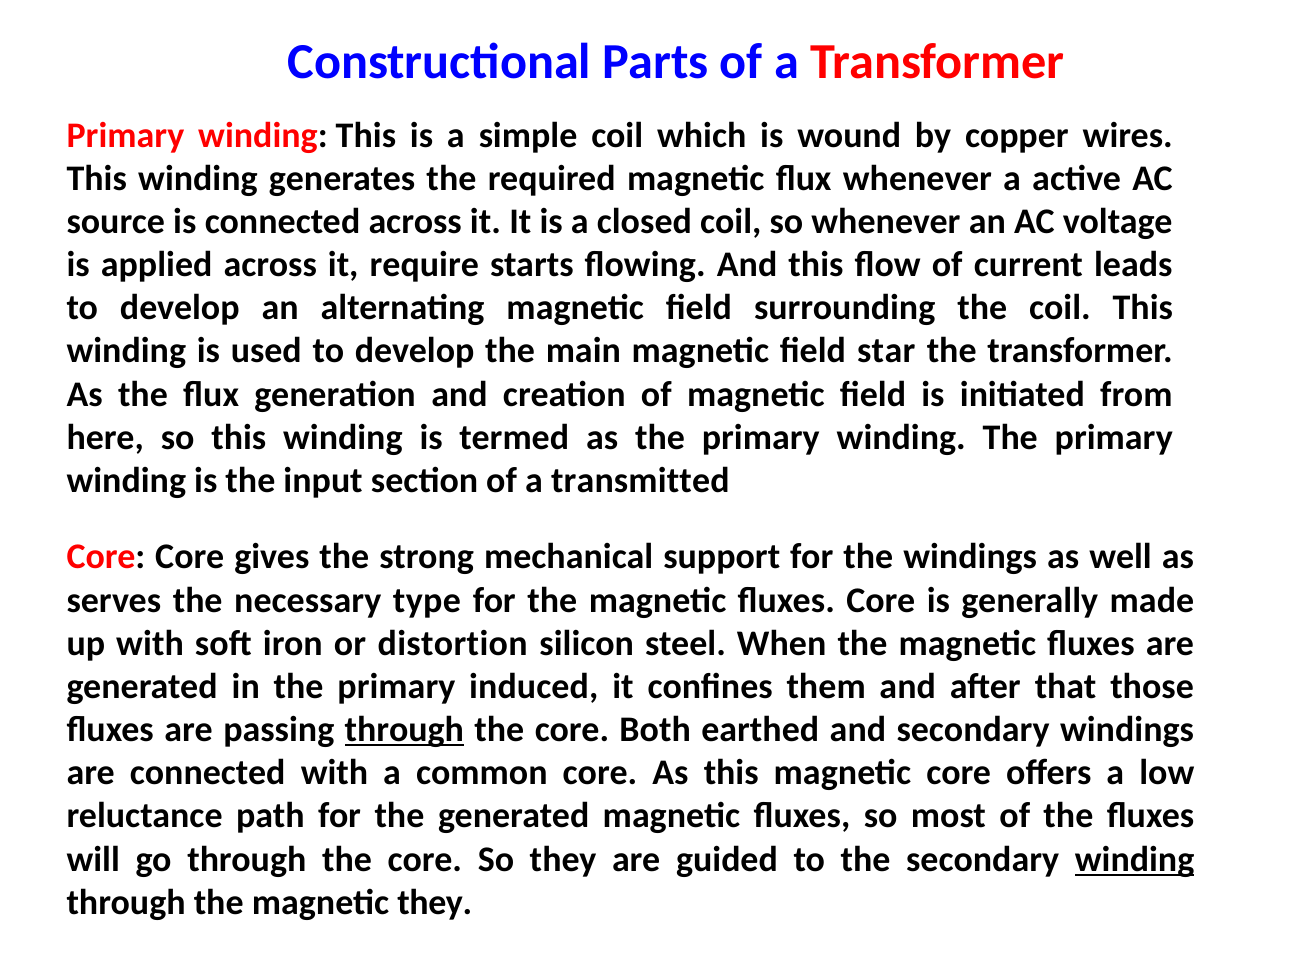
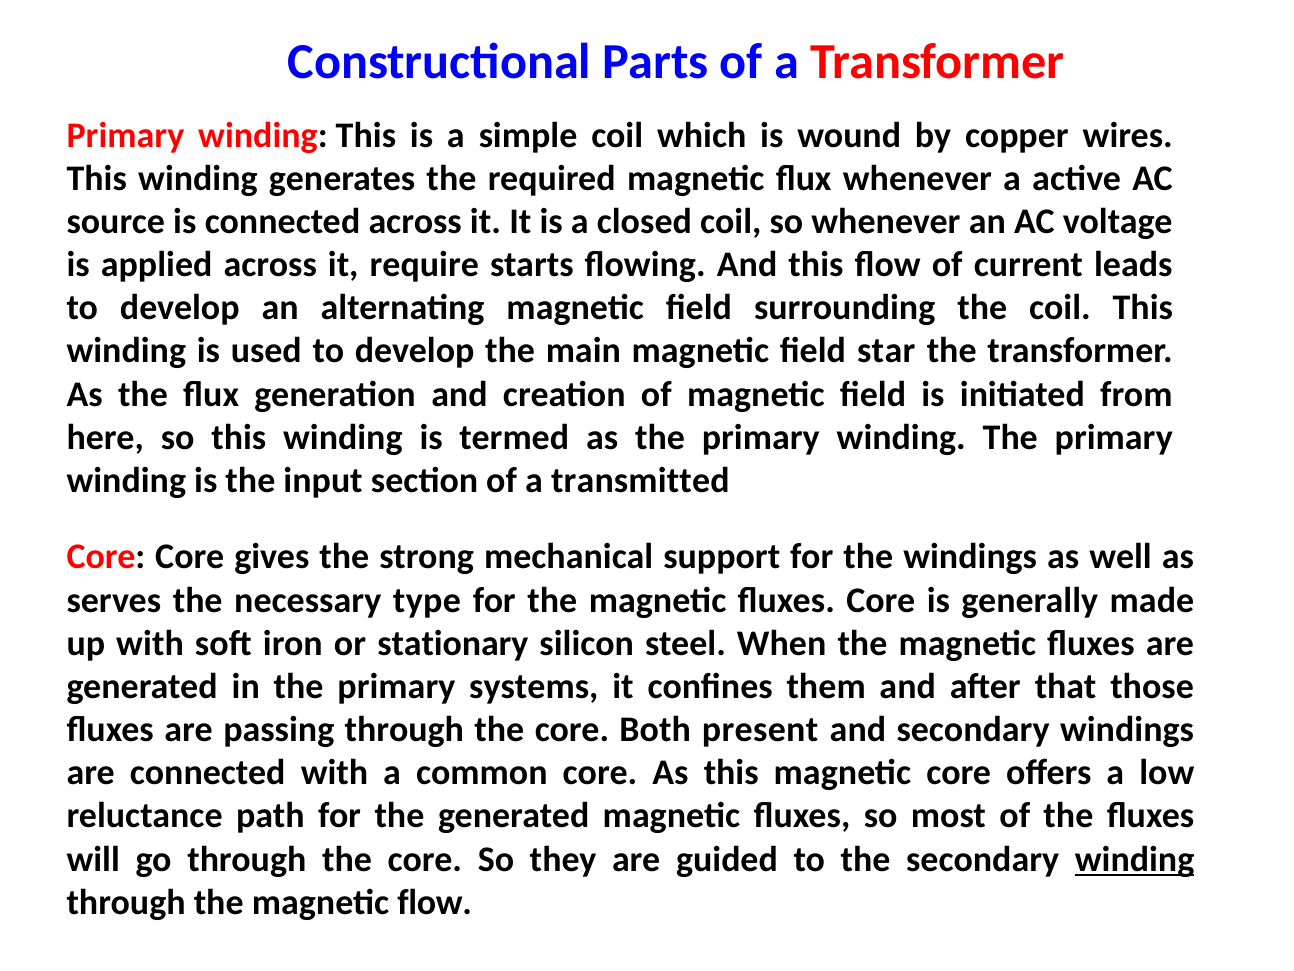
distortion: distortion -> stationary
induced: induced -> systems
through at (404, 729) underline: present -> none
earthed: earthed -> present
magnetic they: they -> flow
